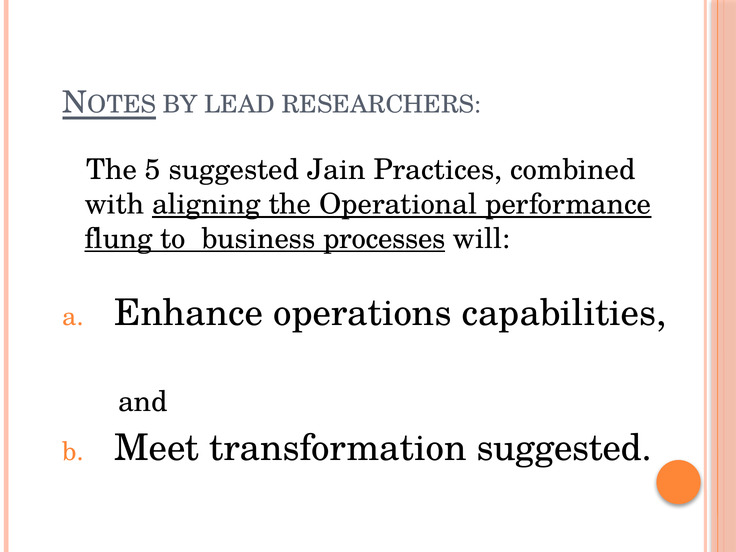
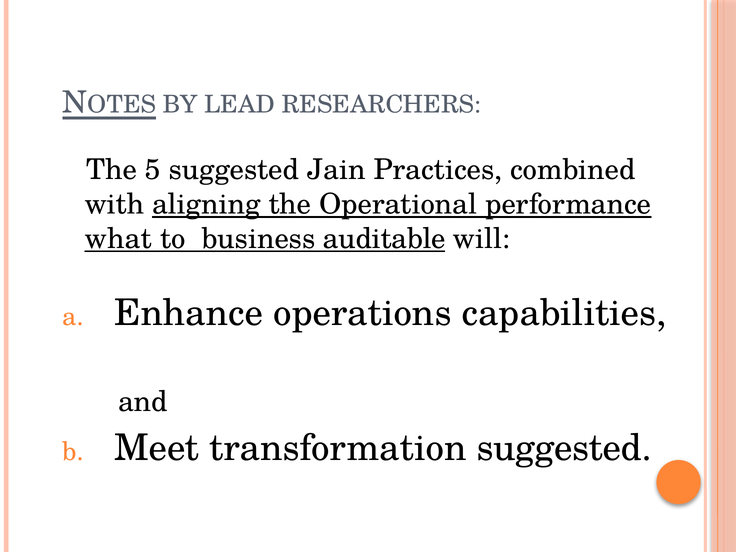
flung: flung -> what
processes: processes -> auditable
